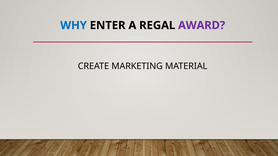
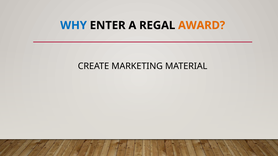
AWARD colour: purple -> orange
